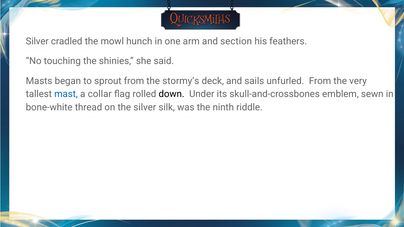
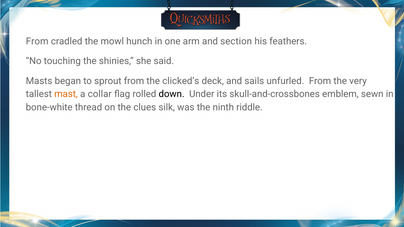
Silver at (37, 41): Silver -> From
stormy’s: stormy’s -> clicked’s
mast colour: blue -> orange
the silver: silver -> clues
